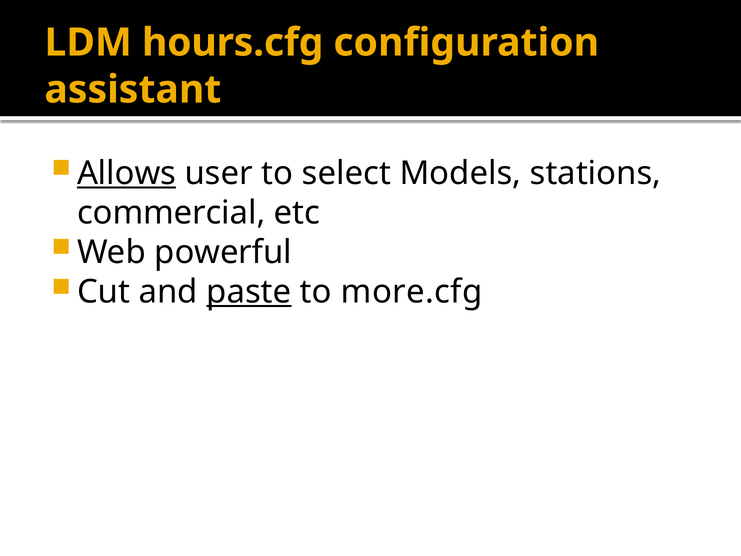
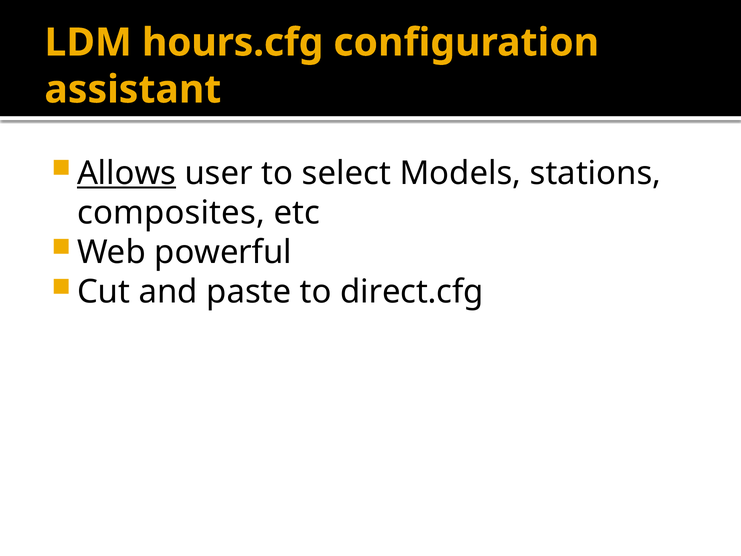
commercial: commercial -> composites
paste underline: present -> none
more.cfg: more.cfg -> direct.cfg
